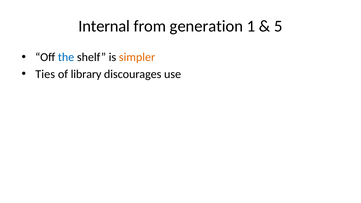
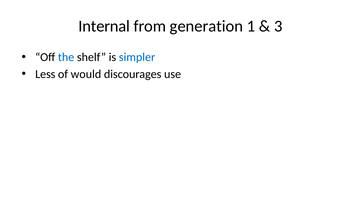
5: 5 -> 3
simpler colour: orange -> blue
Ties: Ties -> Less
library: library -> would
